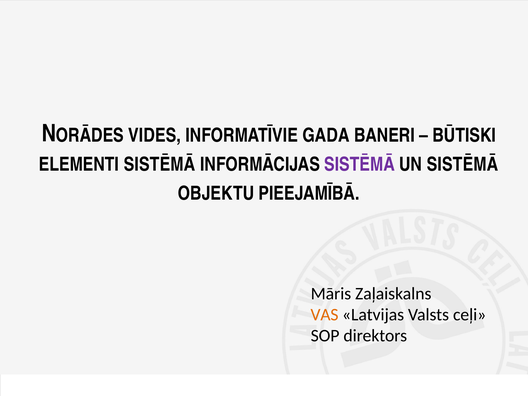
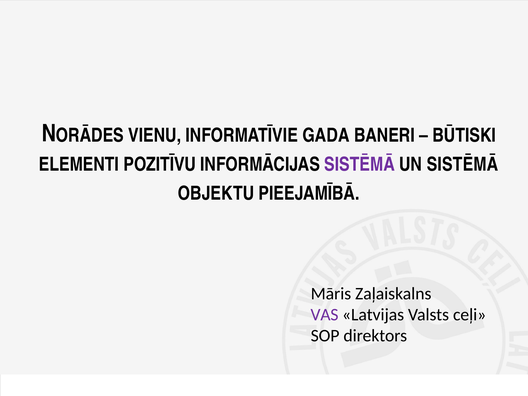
VIDES: VIDES -> VIENU
ELEMENTI SISTĒMĀ: SISTĒMĀ -> POZITĪVU
VAS colour: orange -> purple
